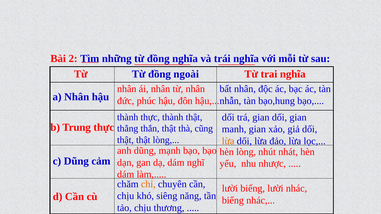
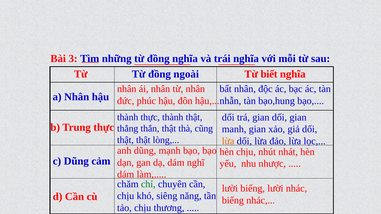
2: 2 -> 3
trai: trai -> biết
hèn lòng: lòng -> chịu
chỉ colour: orange -> green
